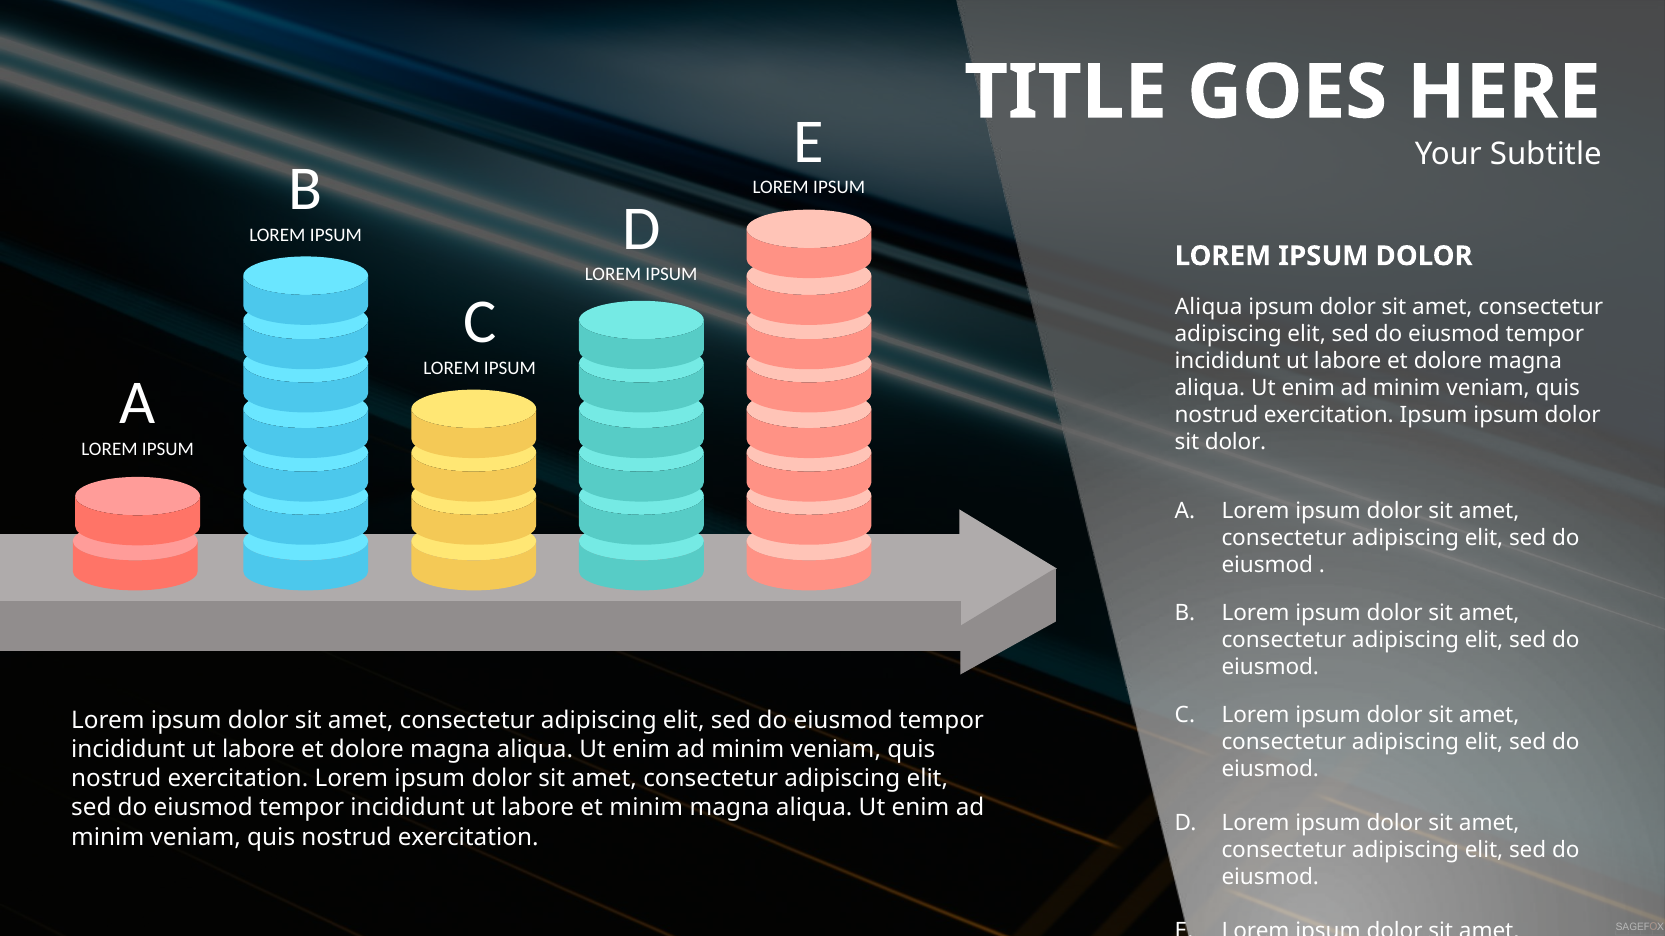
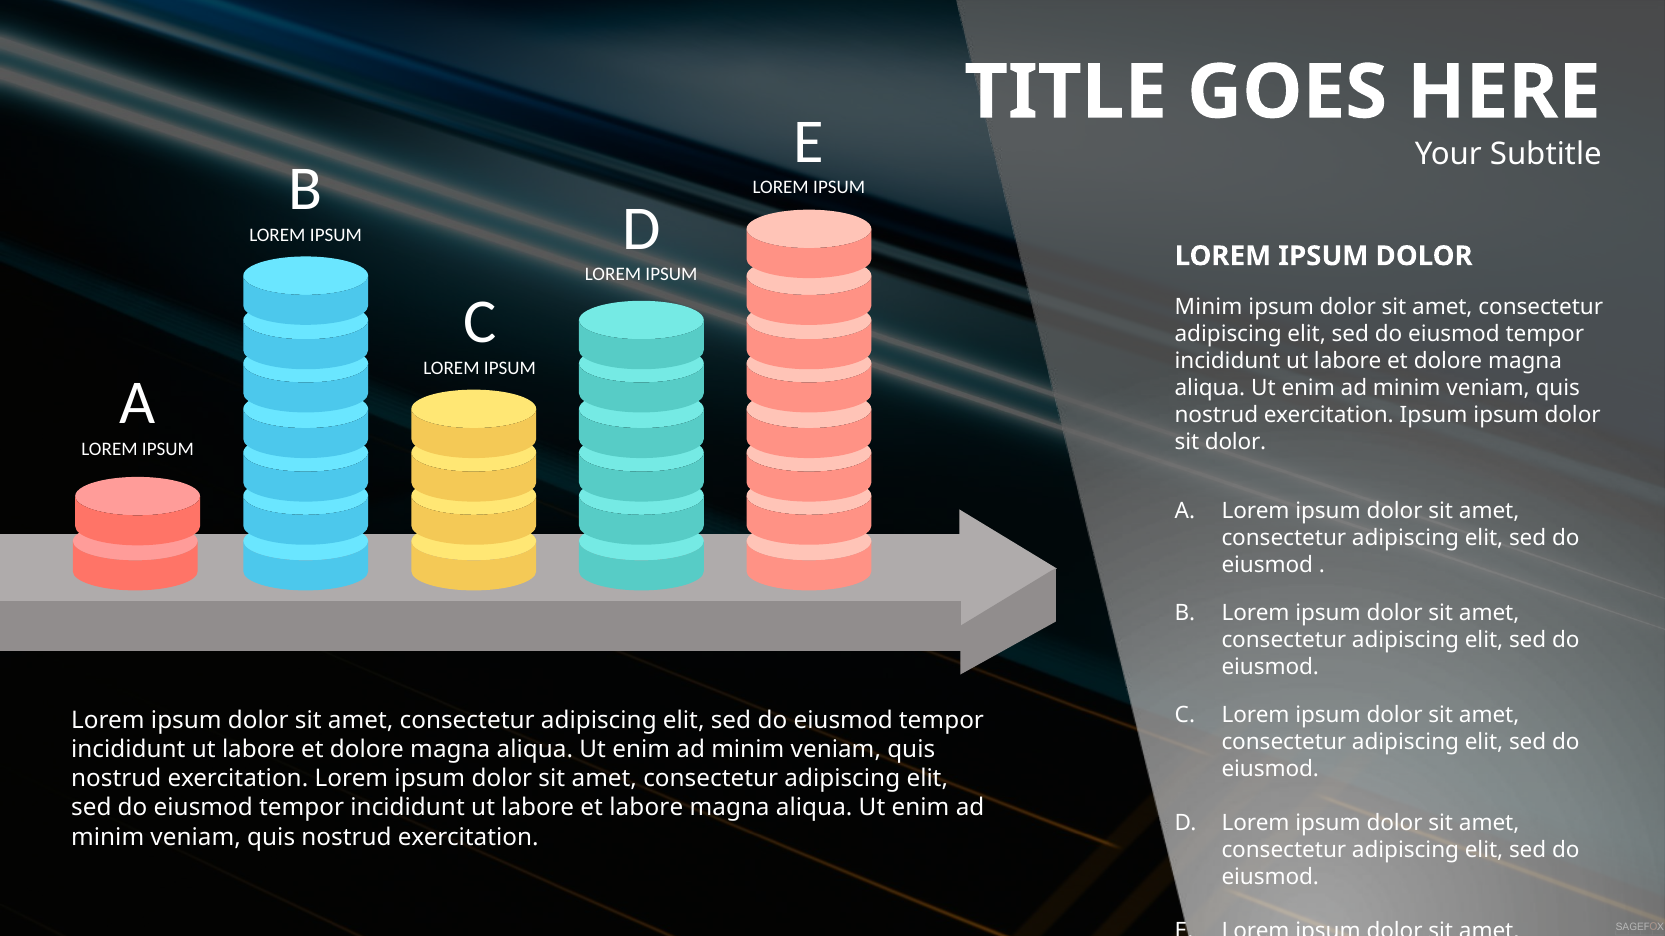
Aliqua at (1209, 307): Aliqua -> Minim
et minim: minim -> labore
